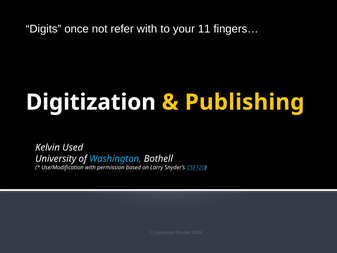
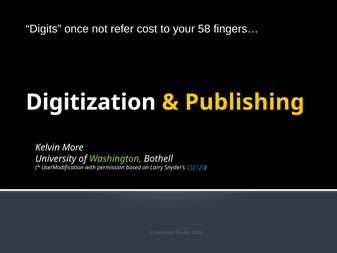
refer with: with -> cost
11: 11 -> 58
Used: Used -> More
Washington colour: light blue -> light green
